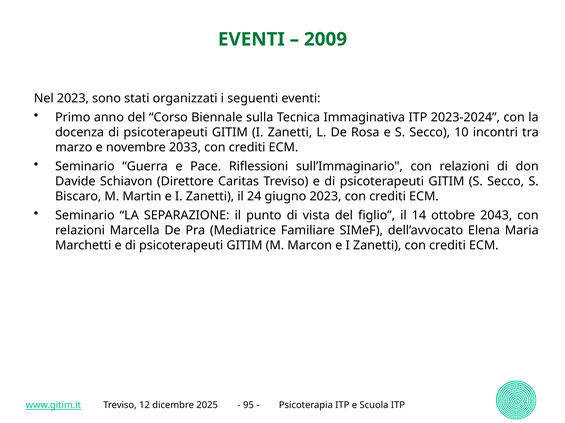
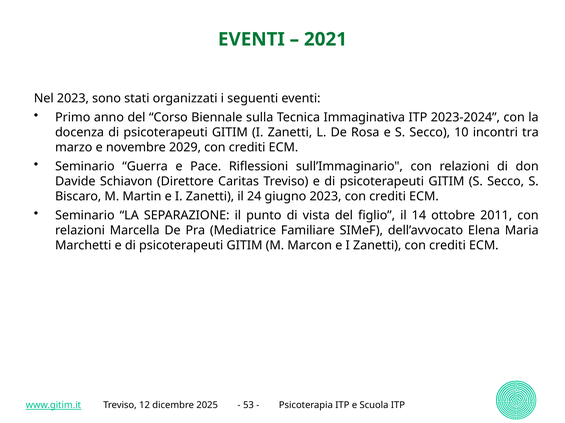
2009: 2009 -> 2021
2033: 2033 -> 2029
2043: 2043 -> 2011
95: 95 -> 53
